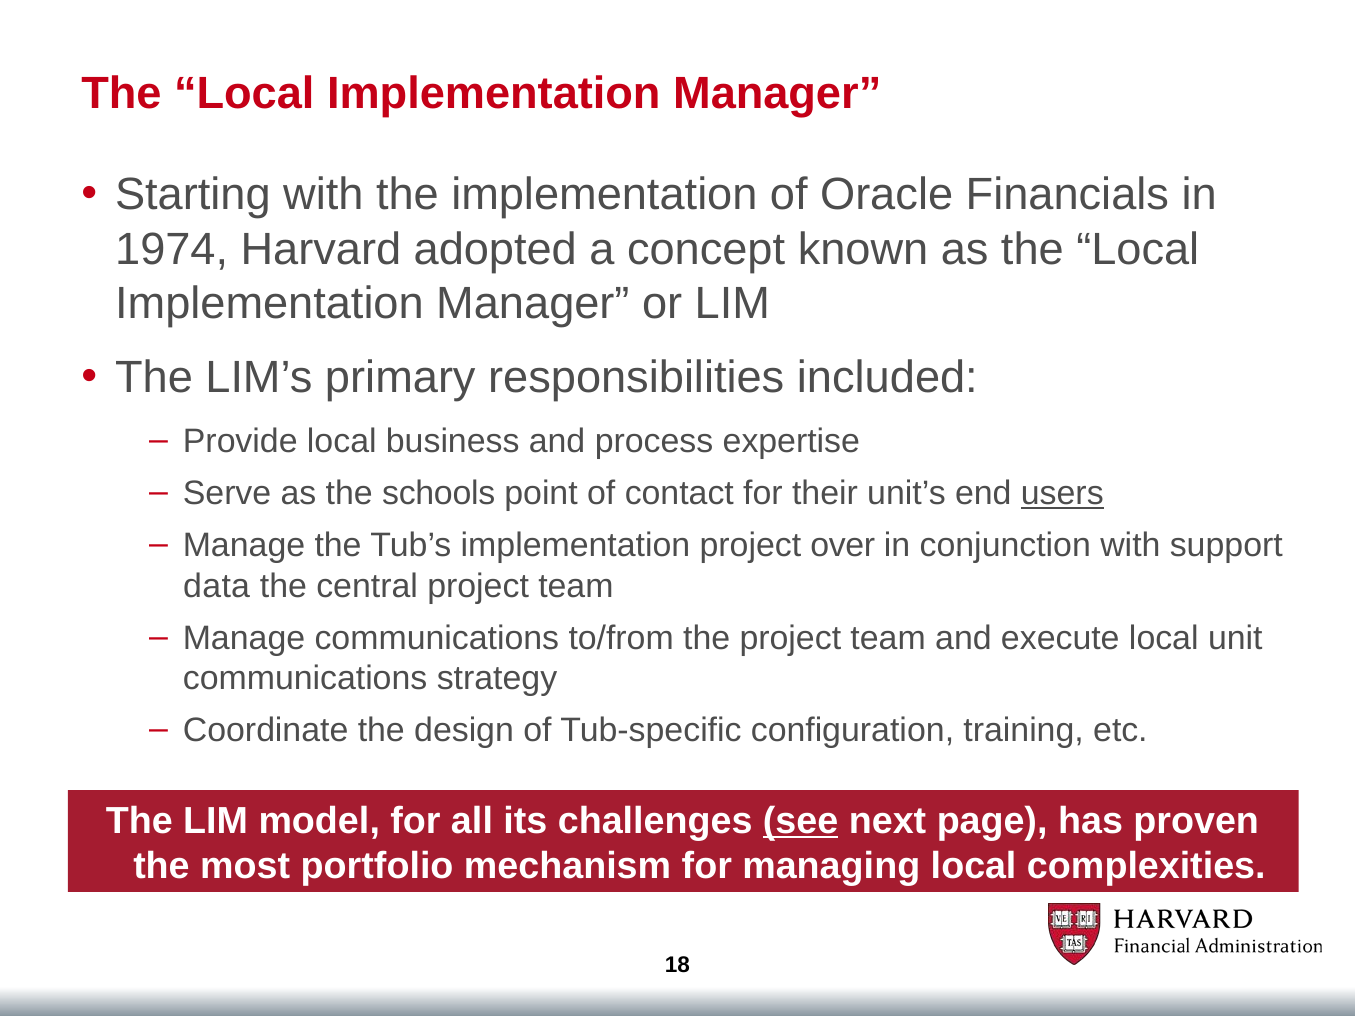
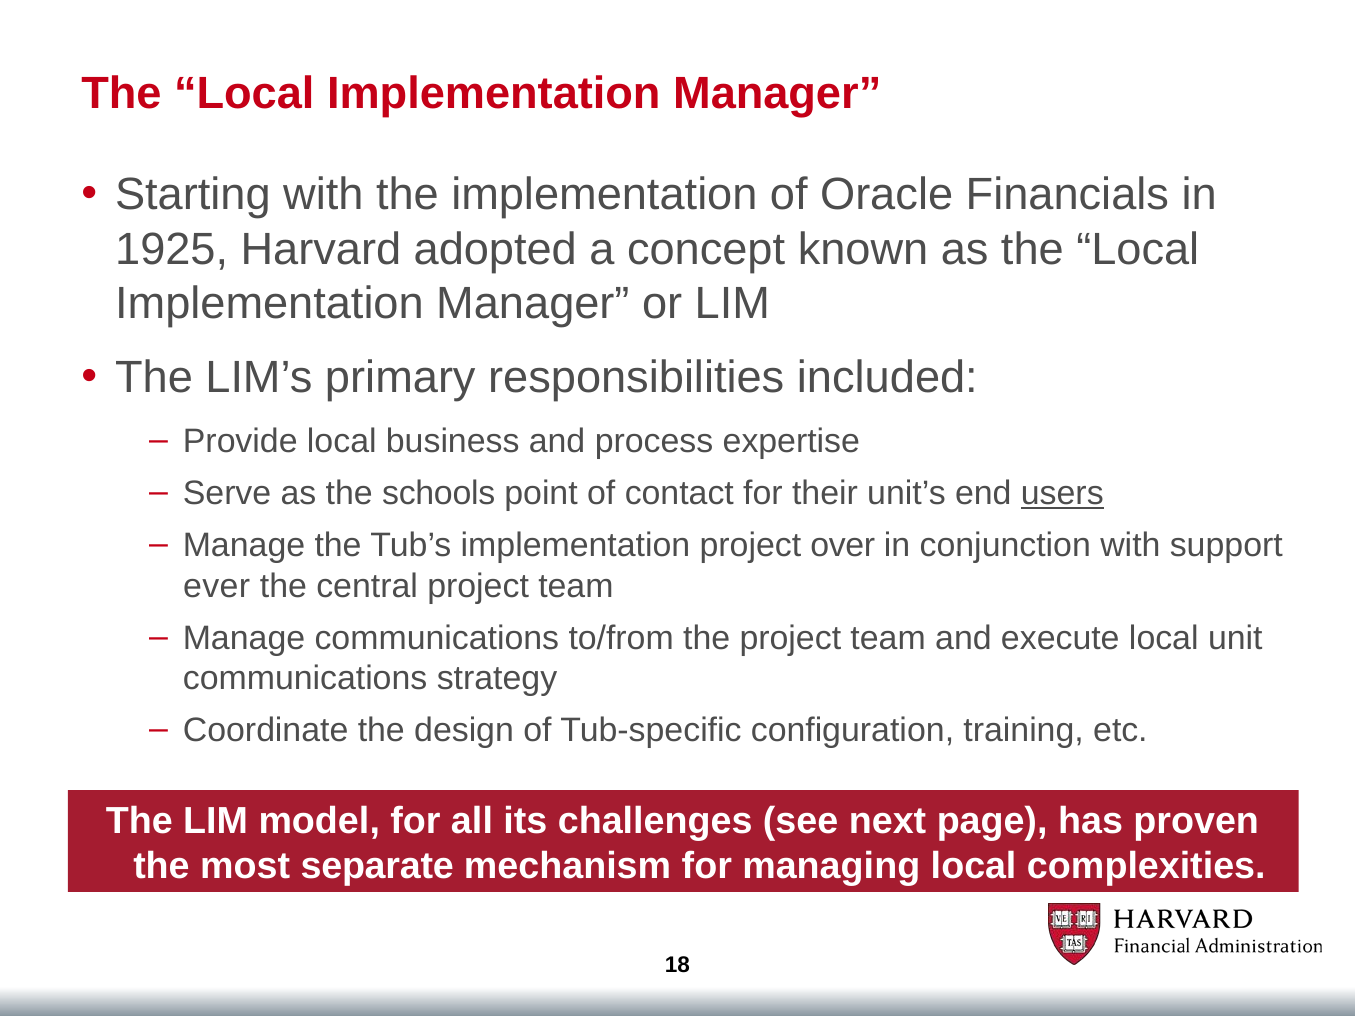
1974: 1974 -> 1925
data: data -> ever
see underline: present -> none
portfolio: portfolio -> separate
